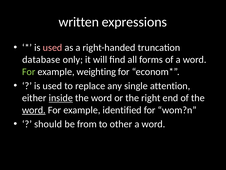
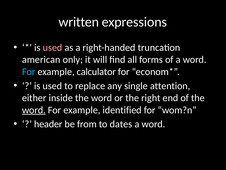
database: database -> american
For at (29, 72) colour: light green -> light blue
weighting: weighting -> calculator
inside underline: present -> none
should: should -> header
other: other -> dates
